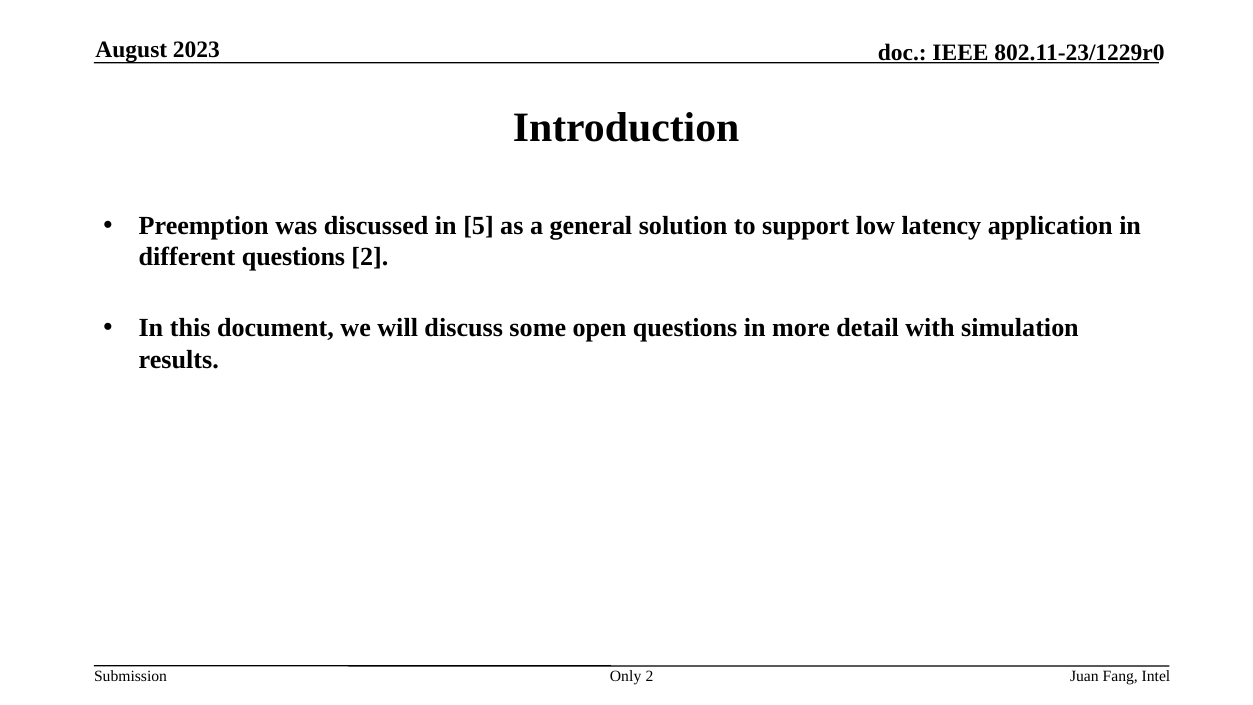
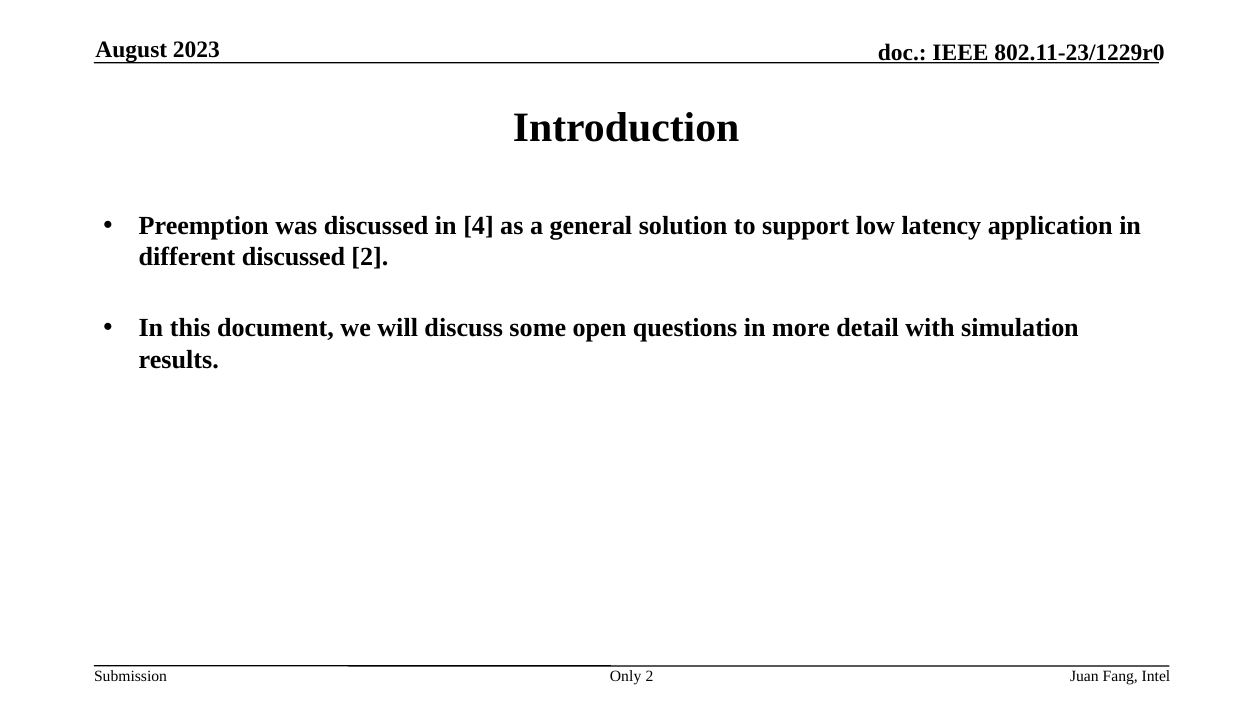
5: 5 -> 4
different questions: questions -> discussed
